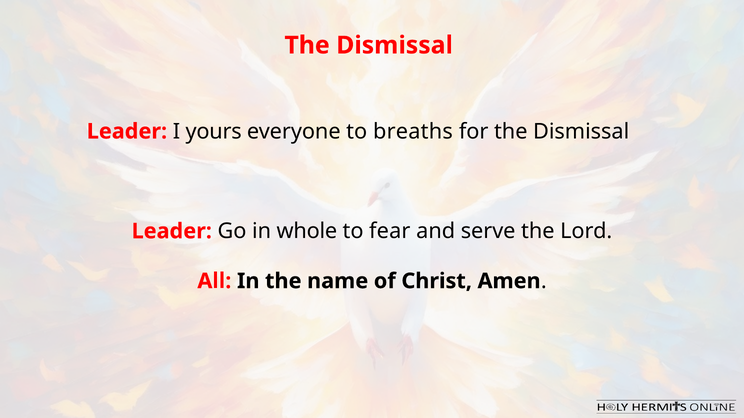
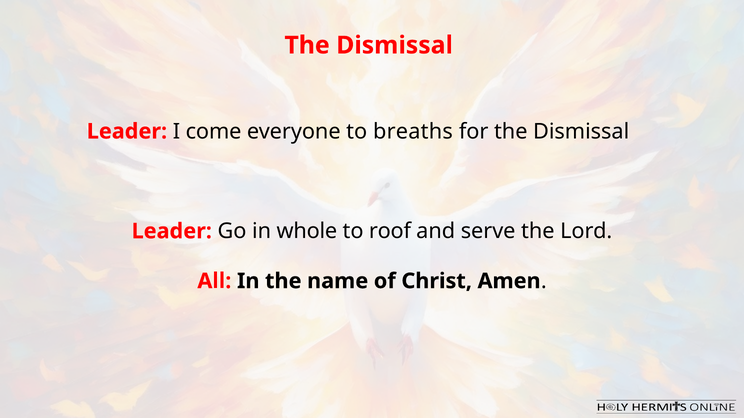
yours: yours -> come
fear: fear -> roof
